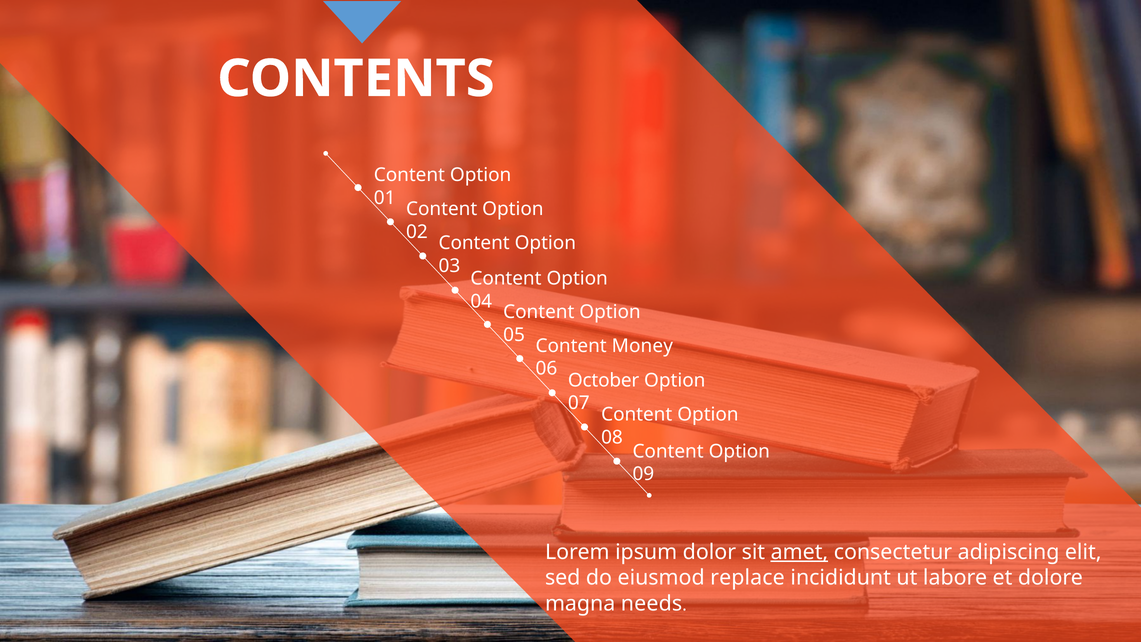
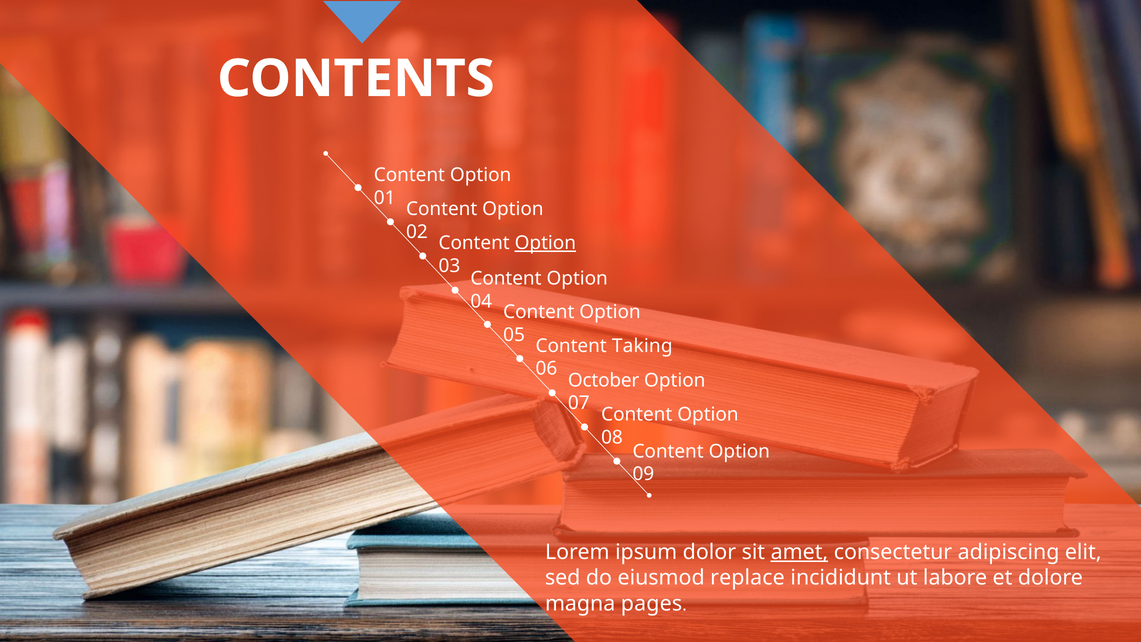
Option at (545, 243) underline: none -> present
Money: Money -> Taking
needs: needs -> pages
